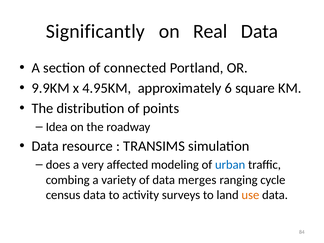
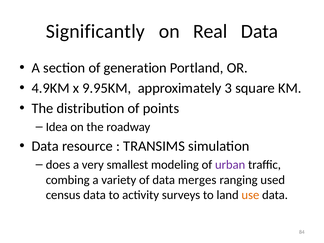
connected: connected -> generation
9.9KM: 9.9KM -> 4.9KM
4.95KM: 4.95KM -> 9.95KM
6: 6 -> 3
affected: affected -> smallest
urban colour: blue -> purple
cycle: cycle -> used
